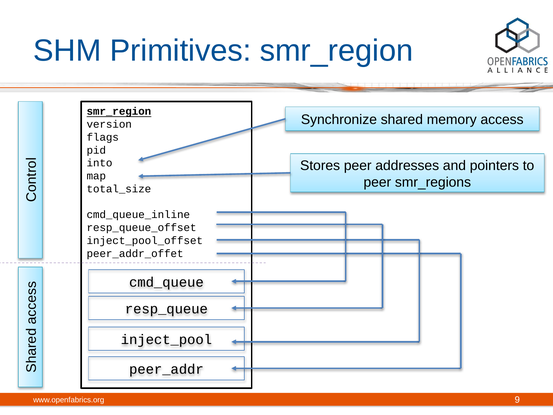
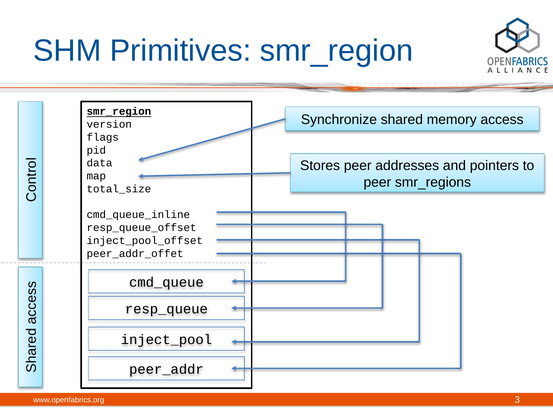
into: into -> data
9: 9 -> 3
